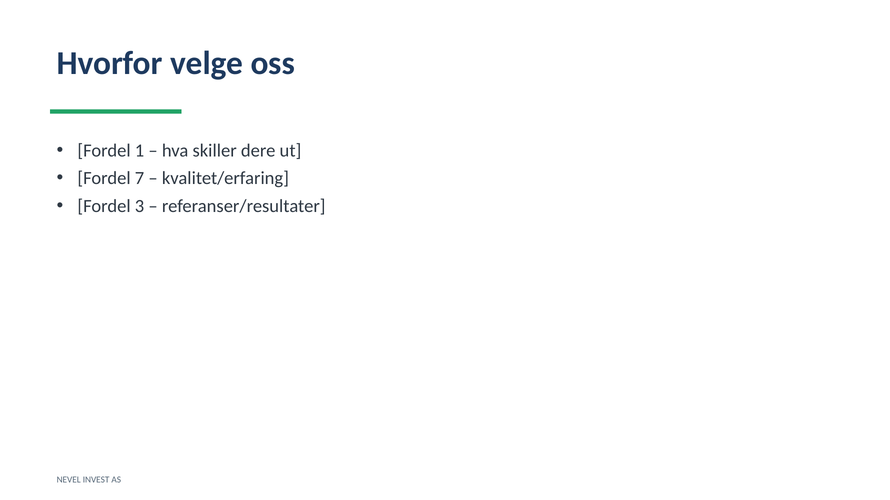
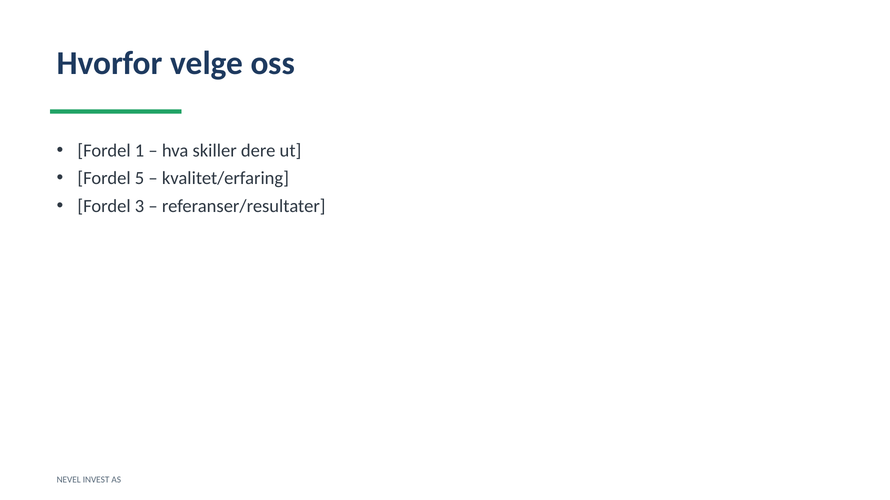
7: 7 -> 5
